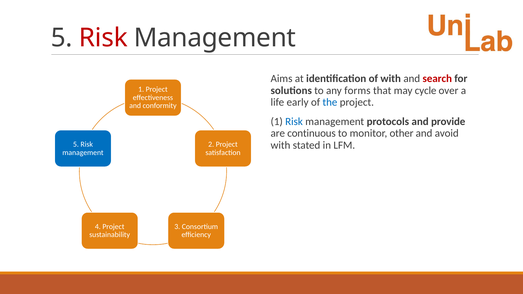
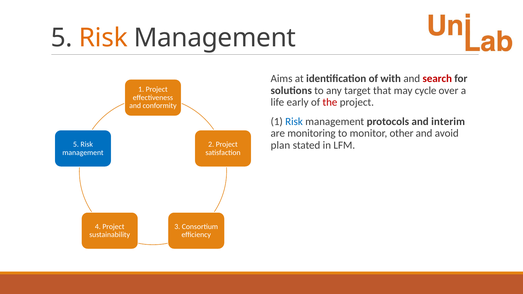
Risk at (103, 38) colour: red -> orange
forms: forms -> target
the colour: blue -> red
provide: provide -> interim
continuous: continuous -> monitoring
with at (280, 145): with -> plan
